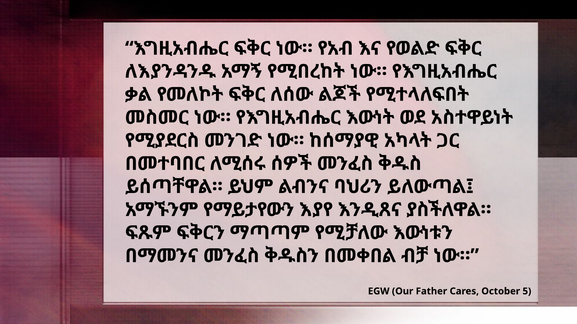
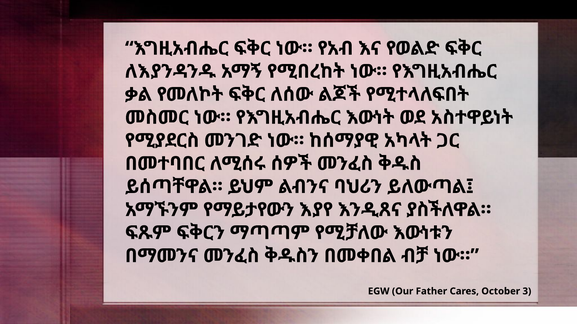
5: 5 -> 3
